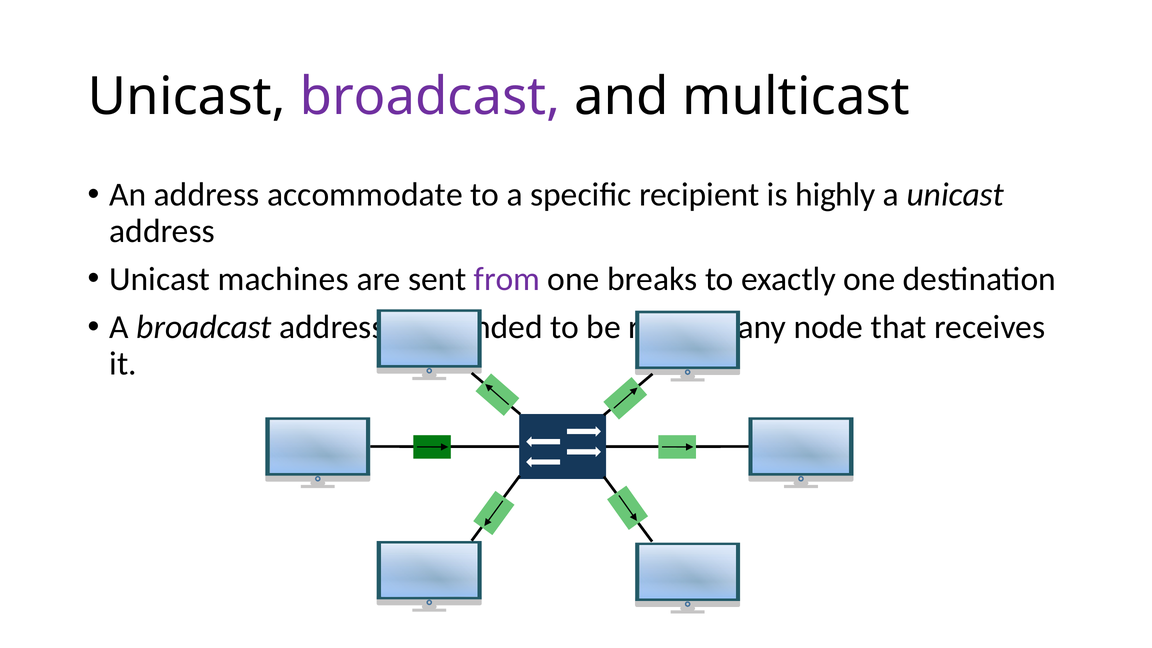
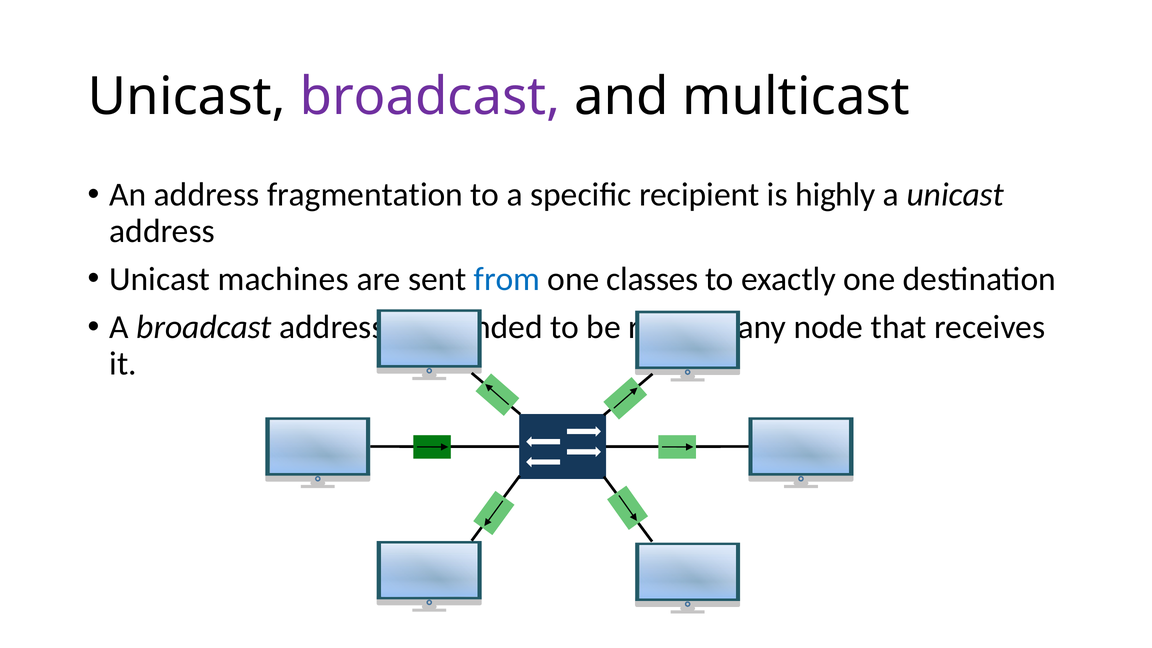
accommodate: accommodate -> fragmentation
from colour: purple -> blue
breaks: breaks -> classes
